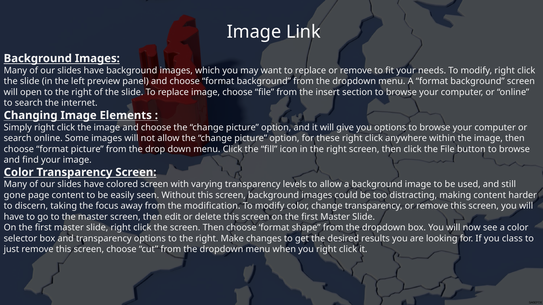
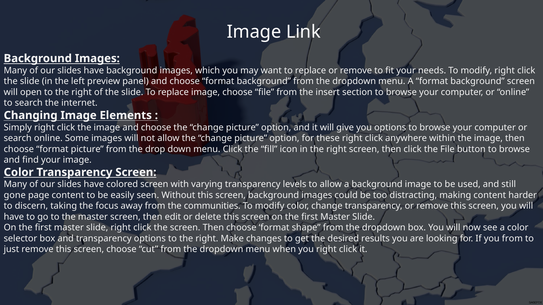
modification: modification -> communities
you class: class -> from
